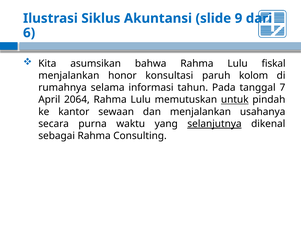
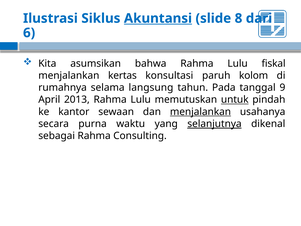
Akuntansi underline: none -> present
9: 9 -> 8
honor: honor -> kertas
informasi: informasi -> langsung
7: 7 -> 9
2064: 2064 -> 2013
menjalankan at (200, 112) underline: none -> present
